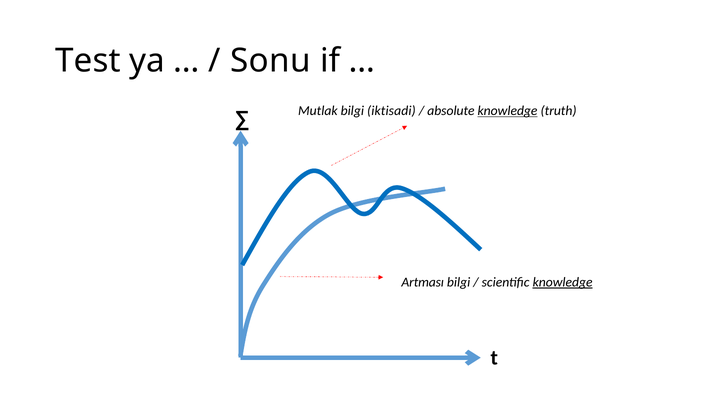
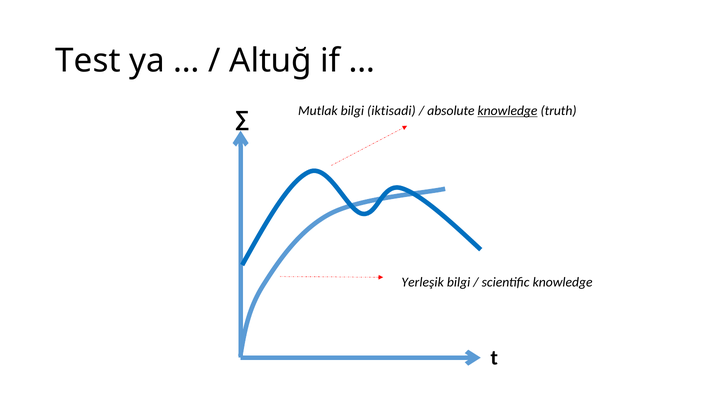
Sonu: Sonu -> Altuğ
Artması: Artması -> Yerleşik
knowledge at (563, 282) underline: present -> none
